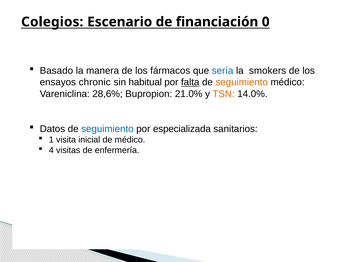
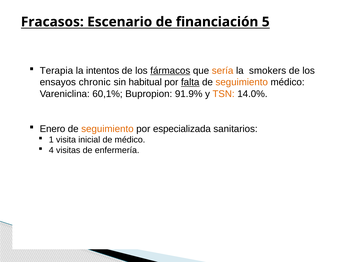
Colegios: Colegios -> Fracasos
0: 0 -> 5
Basado: Basado -> Terapia
manera: manera -> intentos
fármacos underline: none -> present
sería colour: blue -> orange
28,6%: 28,6% -> 60,1%
21.0%: 21.0% -> 91.9%
Datos: Datos -> Enero
seguimiento at (107, 129) colour: blue -> orange
